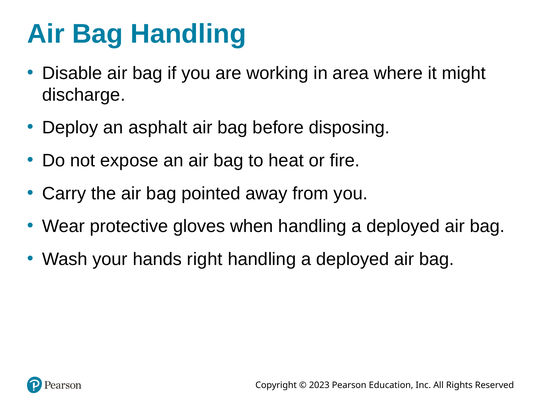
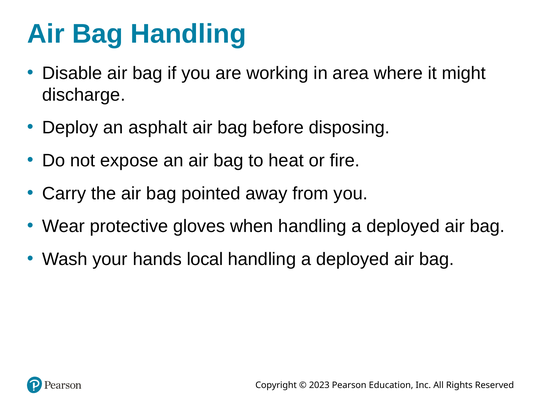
right: right -> local
